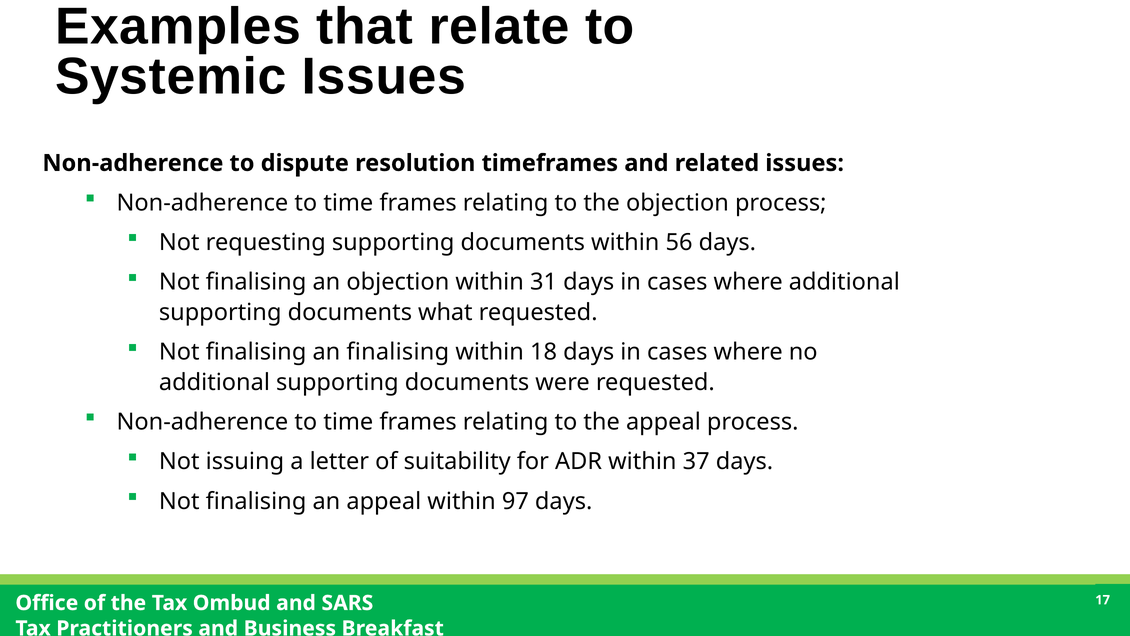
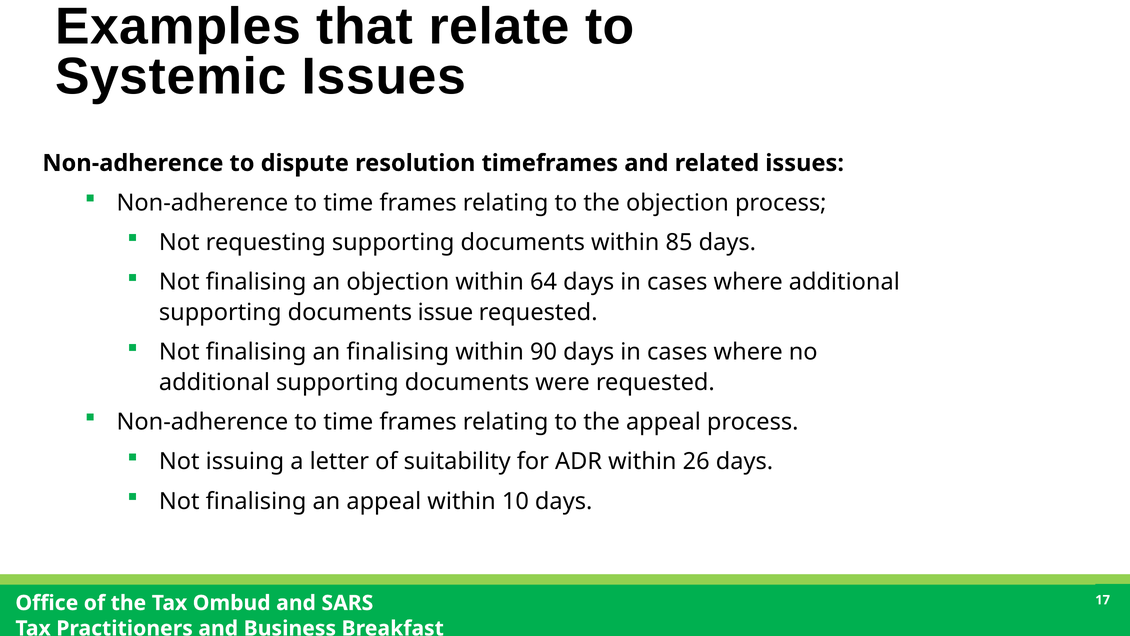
56: 56 -> 85
31: 31 -> 64
what: what -> issue
18: 18 -> 90
37: 37 -> 26
97: 97 -> 10
